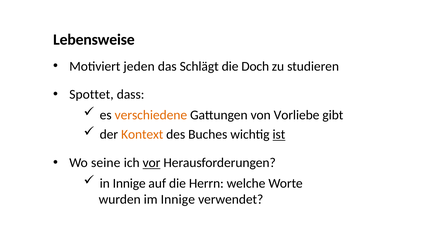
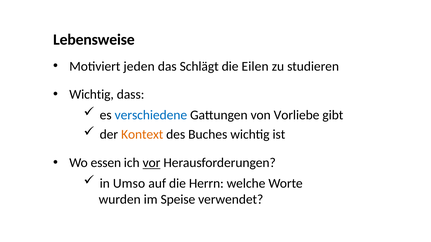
Doch: Doch -> Eilen
Spottet at (91, 94): Spottet -> Wichtig
verschiedene colour: orange -> blue
ist underline: present -> none
seine: seine -> essen
in Innige: Innige -> Umso
im Innige: Innige -> Speise
